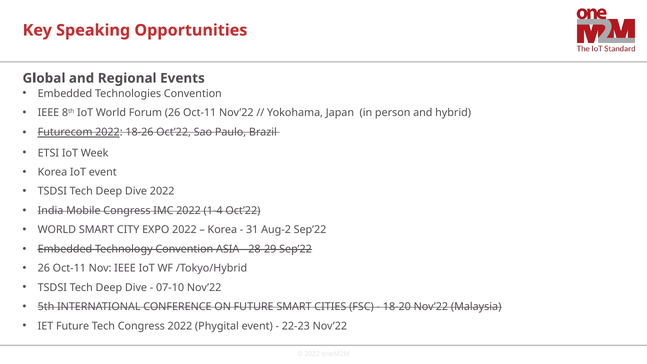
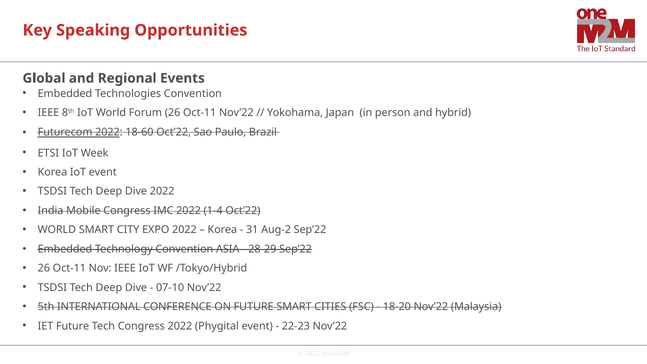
18-26: 18-26 -> 18-60
